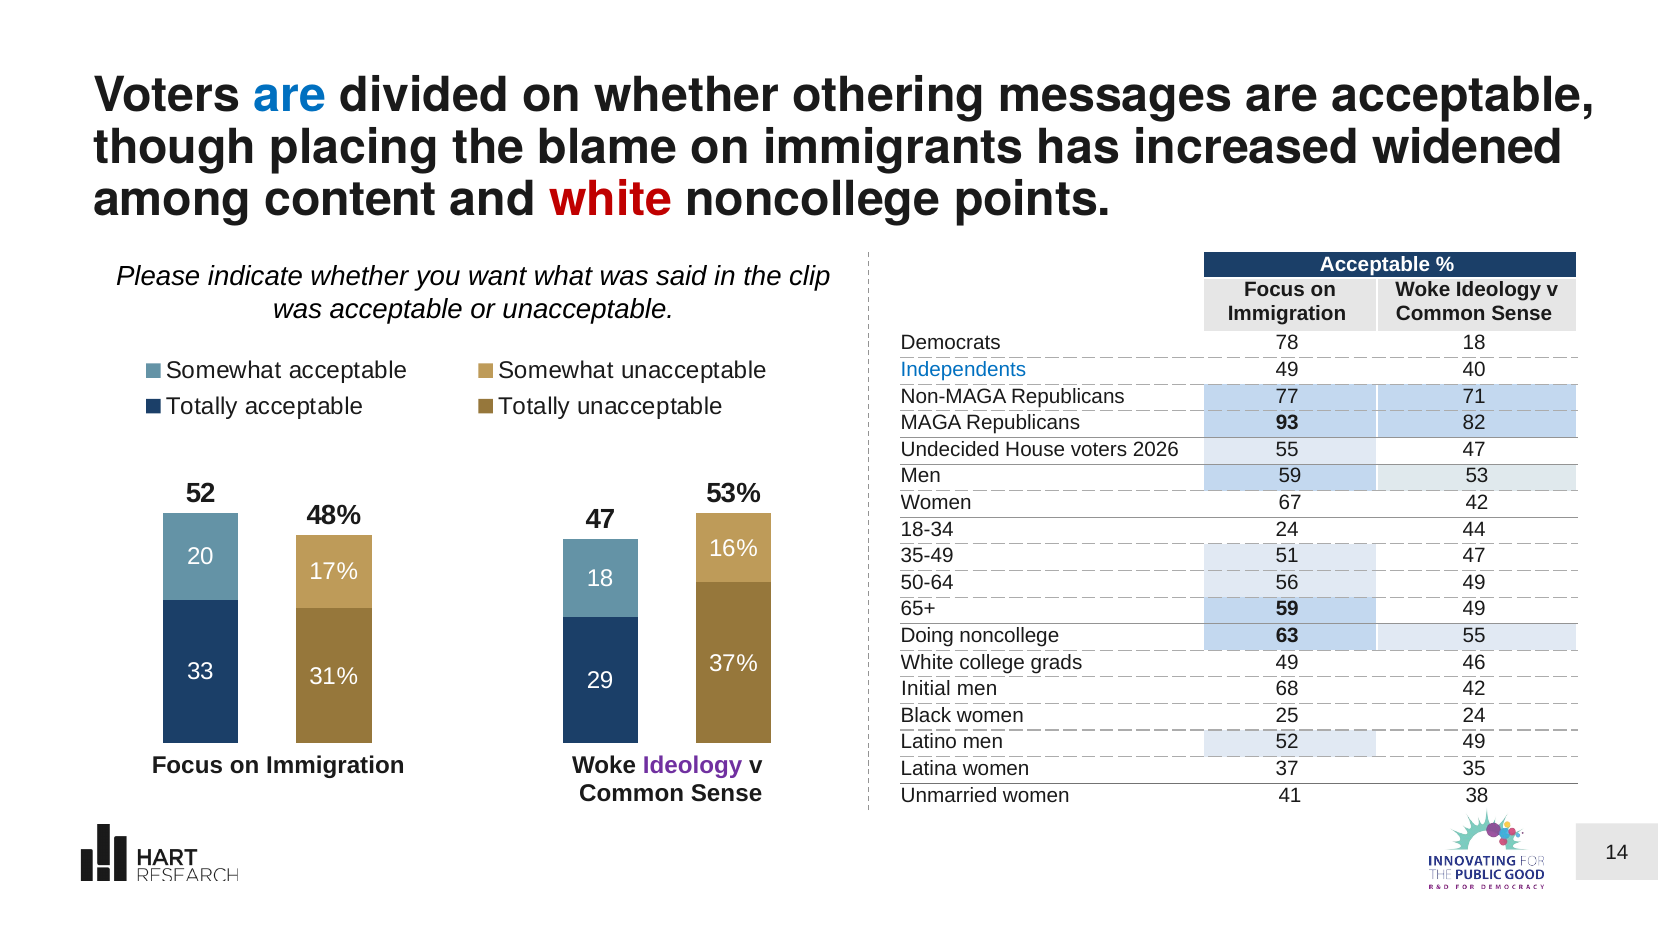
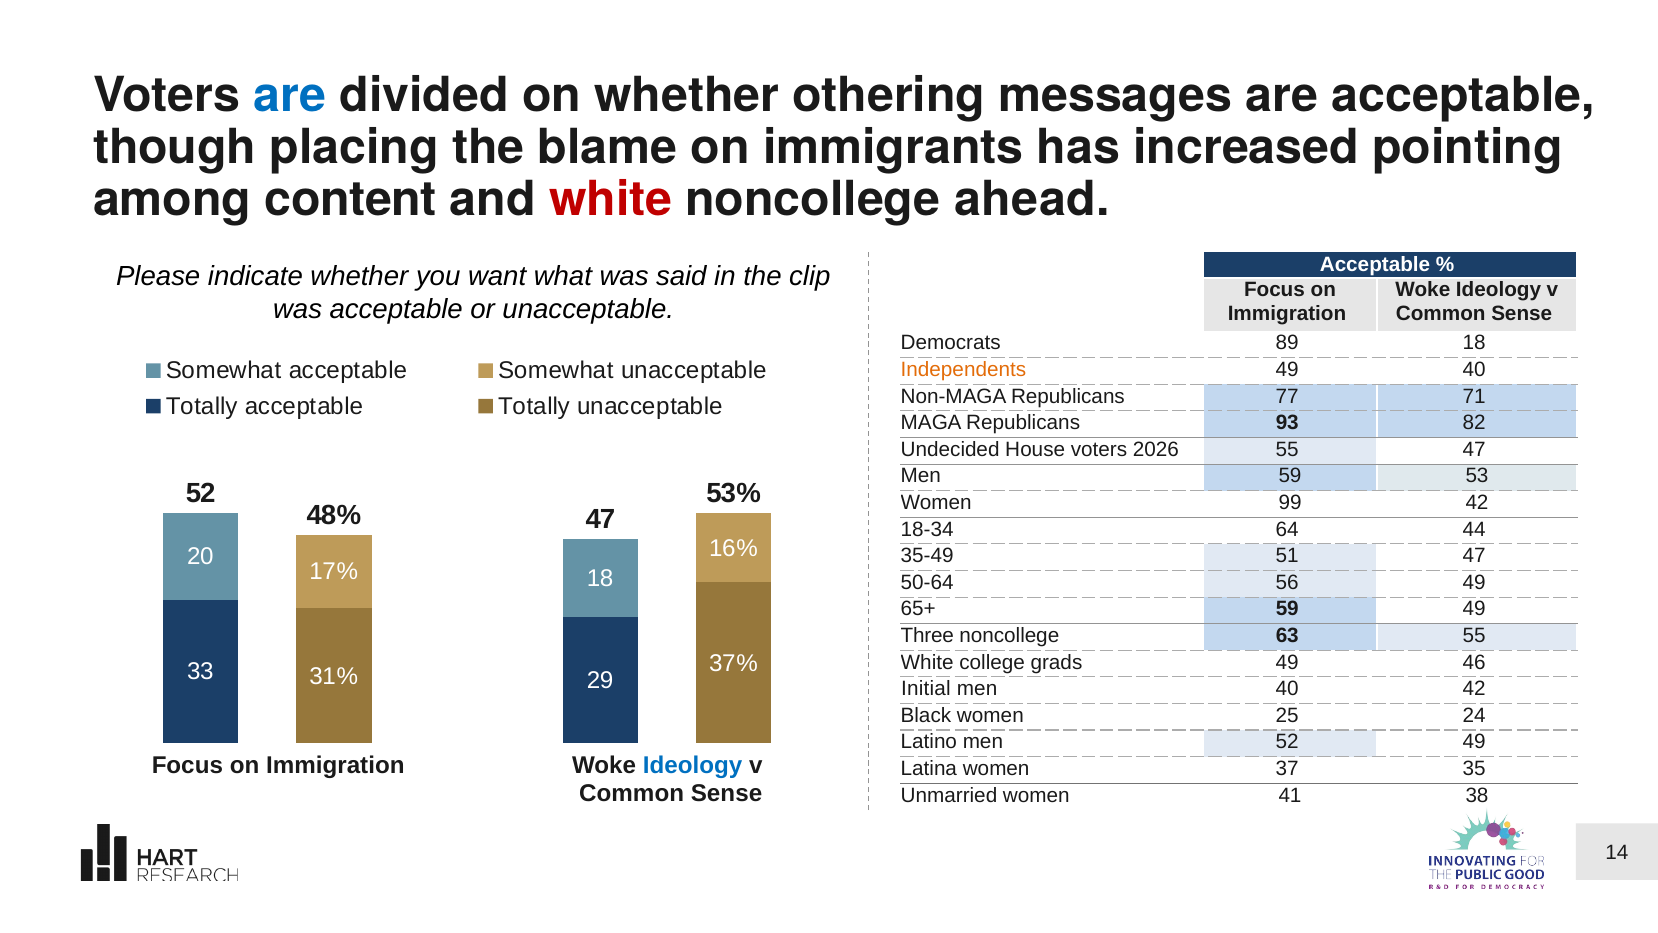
widened: widened -> pointing
points: points -> ahead
78: 78 -> 89
Independents colour: blue -> orange
67: 67 -> 99
18-34 24: 24 -> 64
Doing: Doing -> Three
men 68: 68 -> 40
Ideology at (693, 766) colour: purple -> blue
